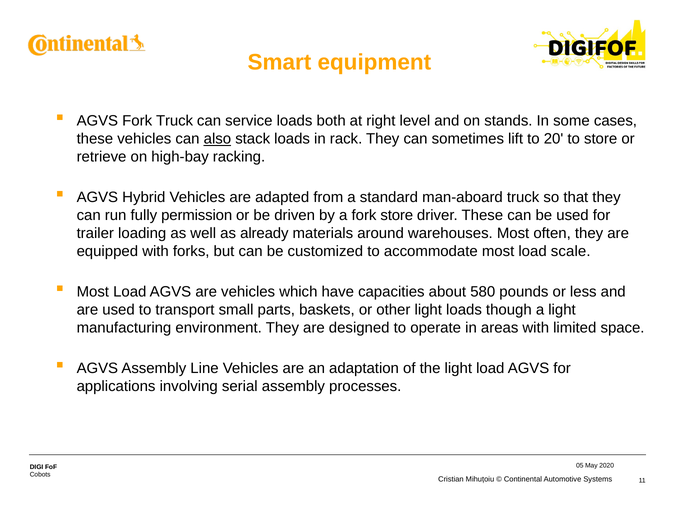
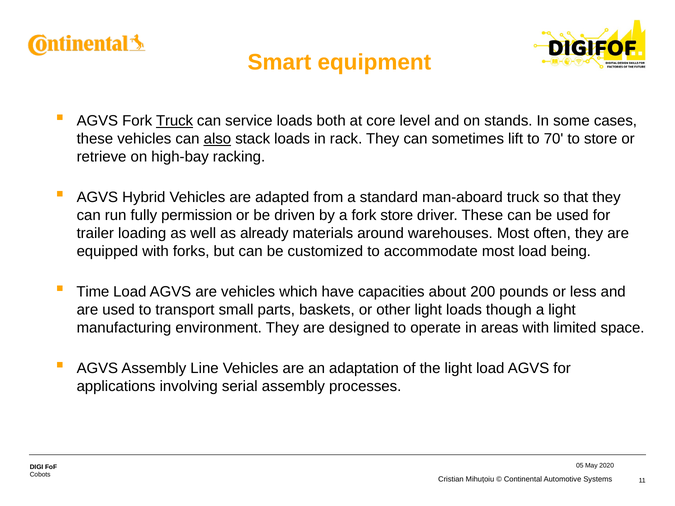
Truck at (175, 121) underline: none -> present
right: right -> core
20: 20 -> 70
scale: scale -> being
Most at (93, 292): Most -> Time
580: 580 -> 200
